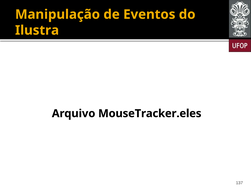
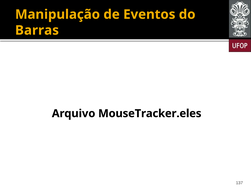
Ilustra: Ilustra -> Barras
